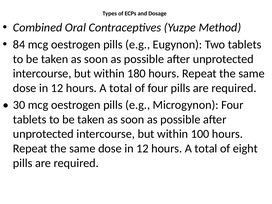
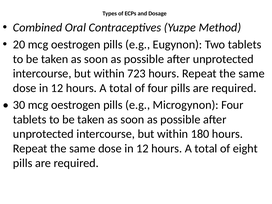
84: 84 -> 20
180: 180 -> 723
100: 100 -> 180
